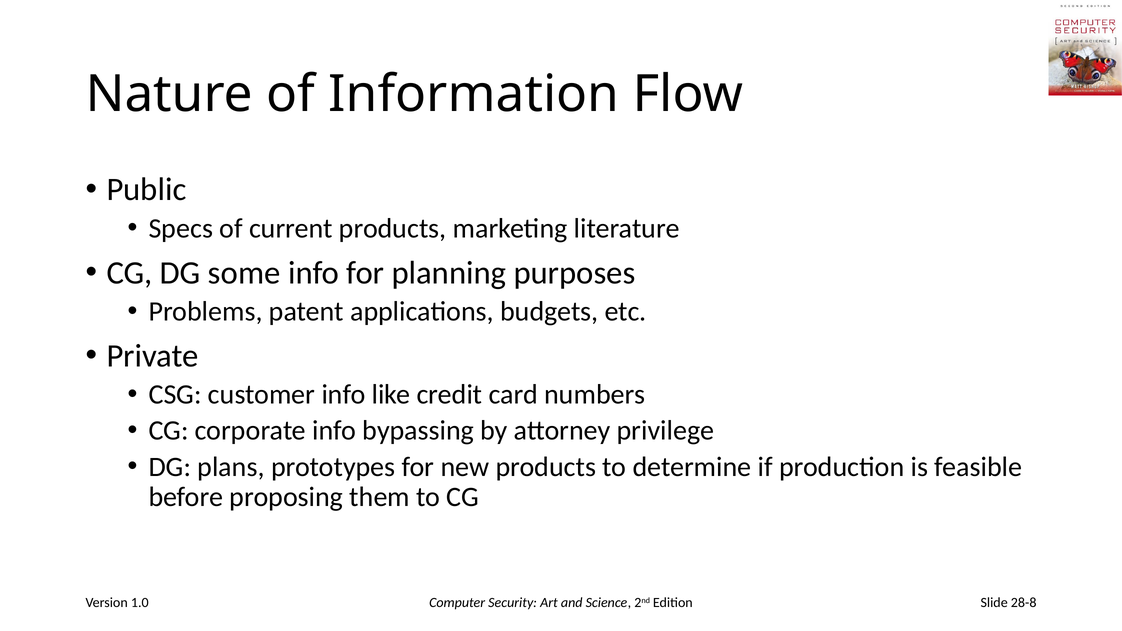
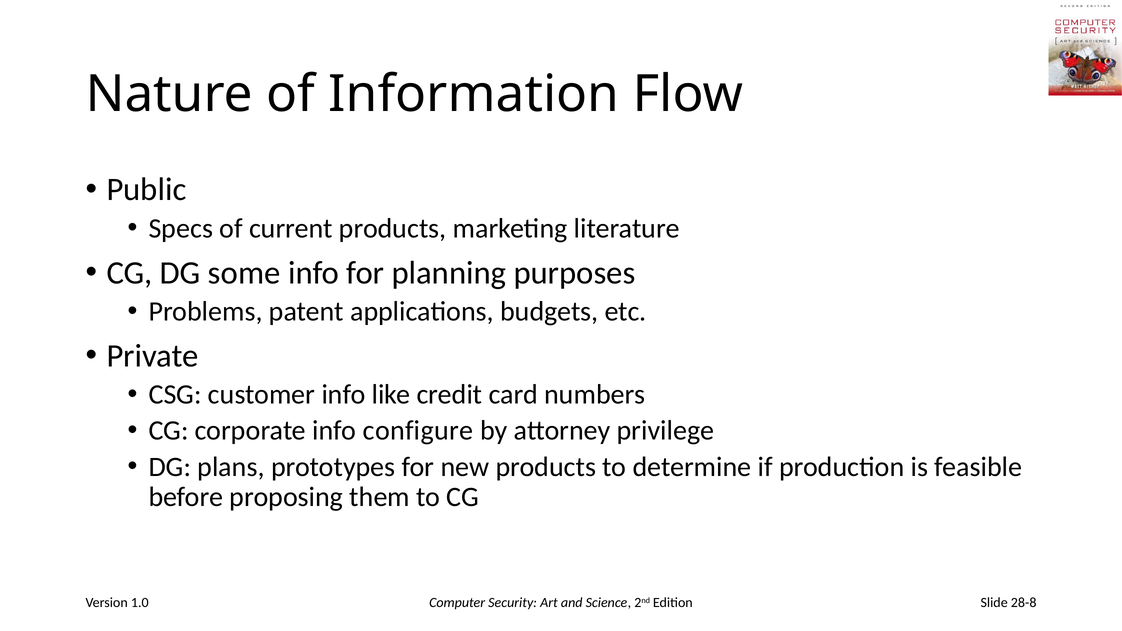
bypassing: bypassing -> configure
